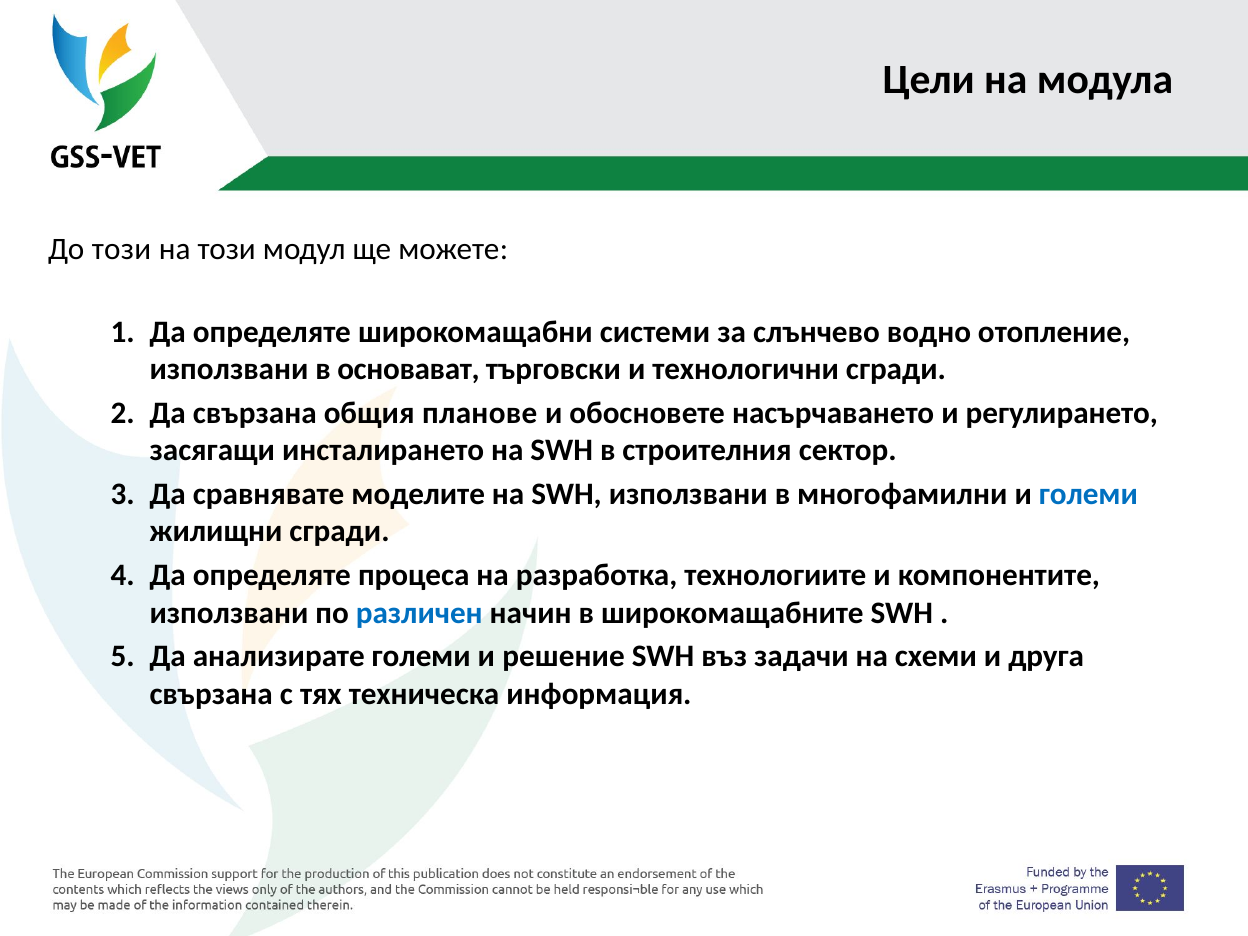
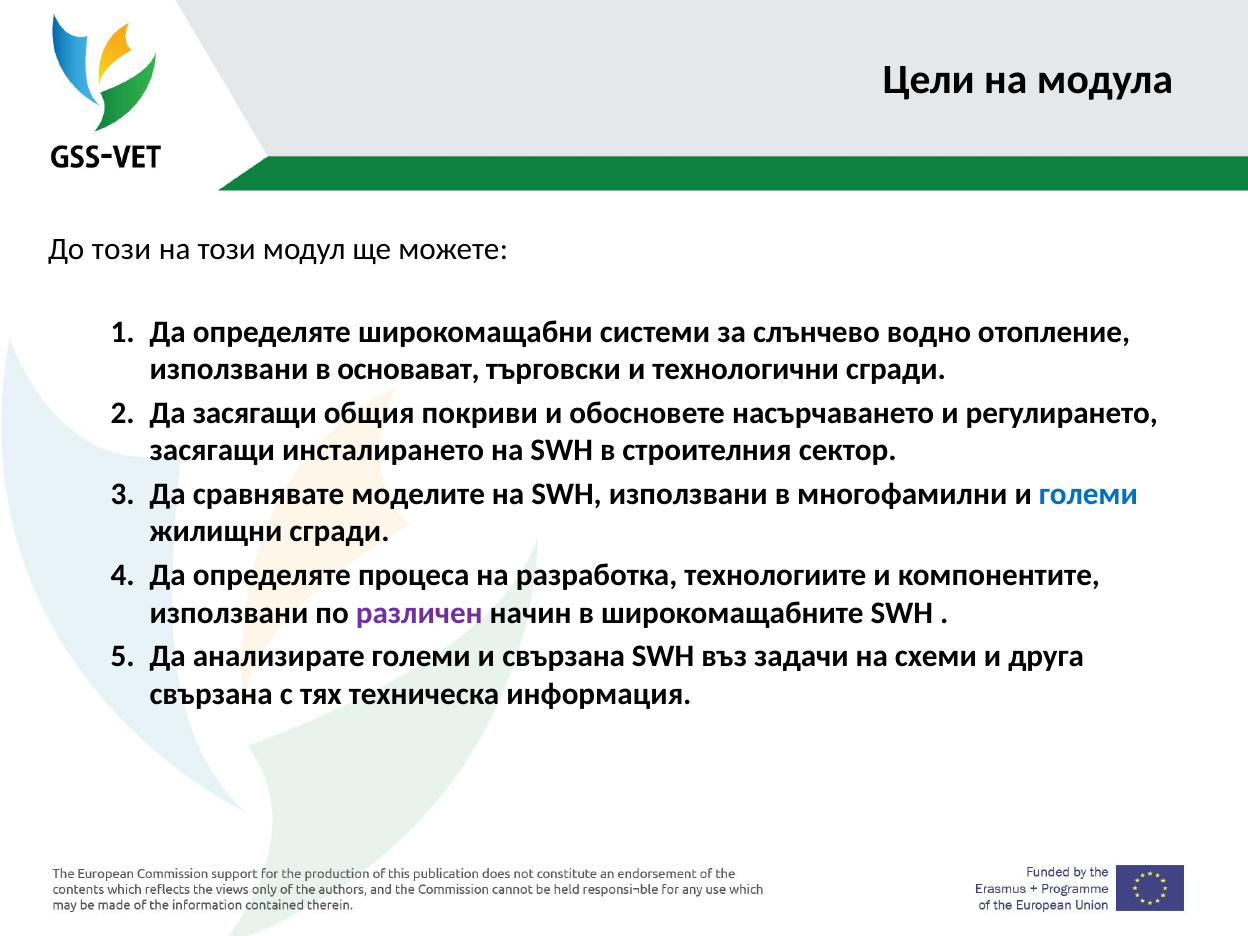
Да свързана: свързана -> засягащи
планове: планове -> покриви
различен colour: blue -> purple
и решение: решение -> свързана
